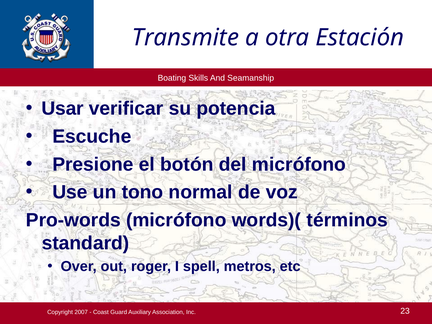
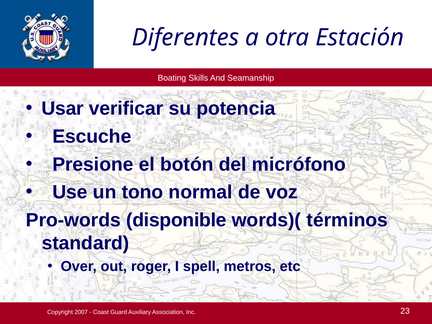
Transmite: Transmite -> Diferentes
Pro-words micrófono: micrófono -> disponible
